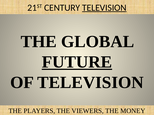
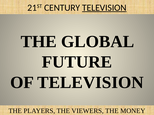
FUTURE underline: present -> none
